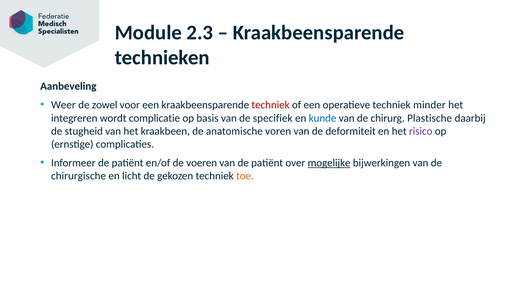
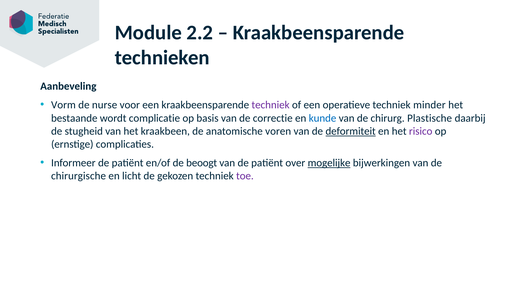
2.3: 2.3 -> 2.2
Weer: Weer -> Vorm
zowel: zowel -> nurse
techniek at (271, 105) colour: red -> purple
integreren: integreren -> bestaande
specifiek: specifiek -> correctie
deformiteit underline: none -> present
voeren: voeren -> beoogt
toe colour: orange -> purple
